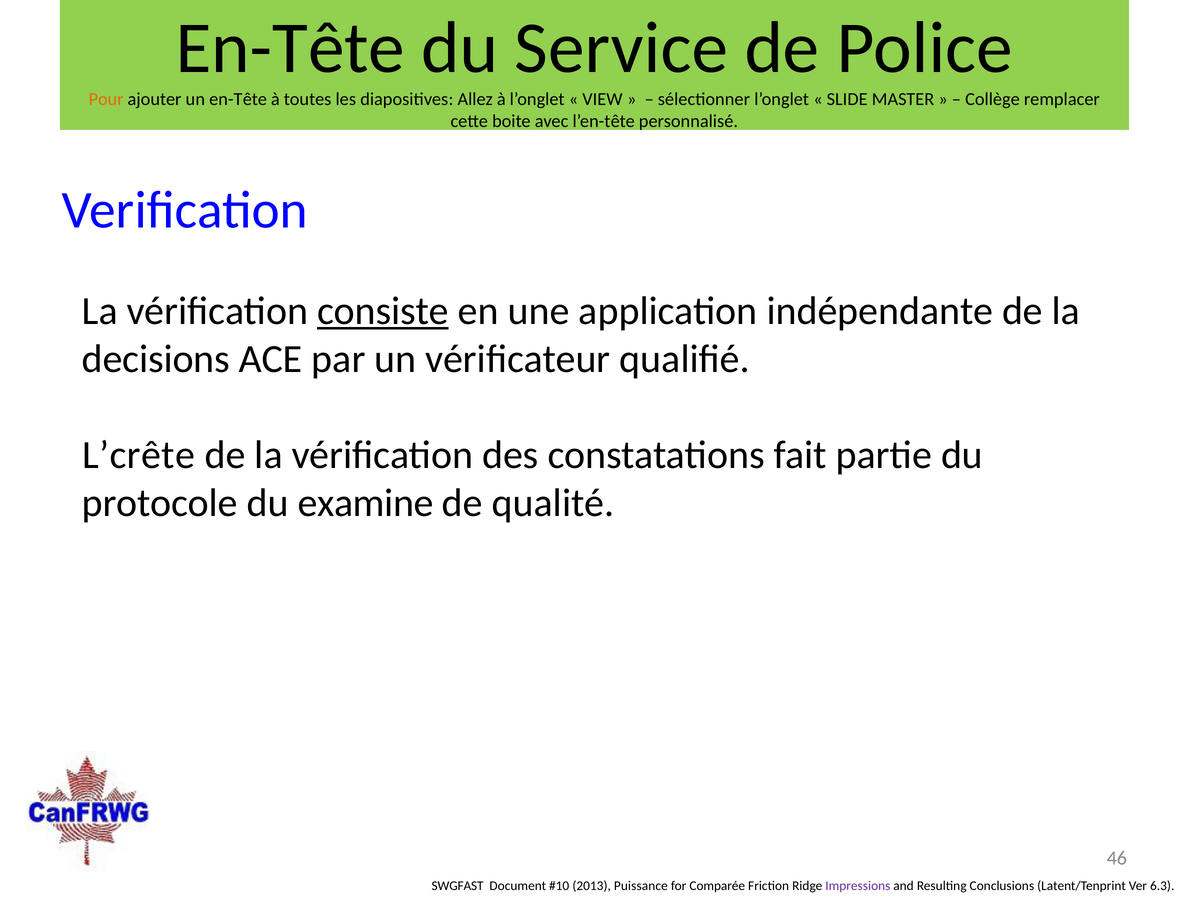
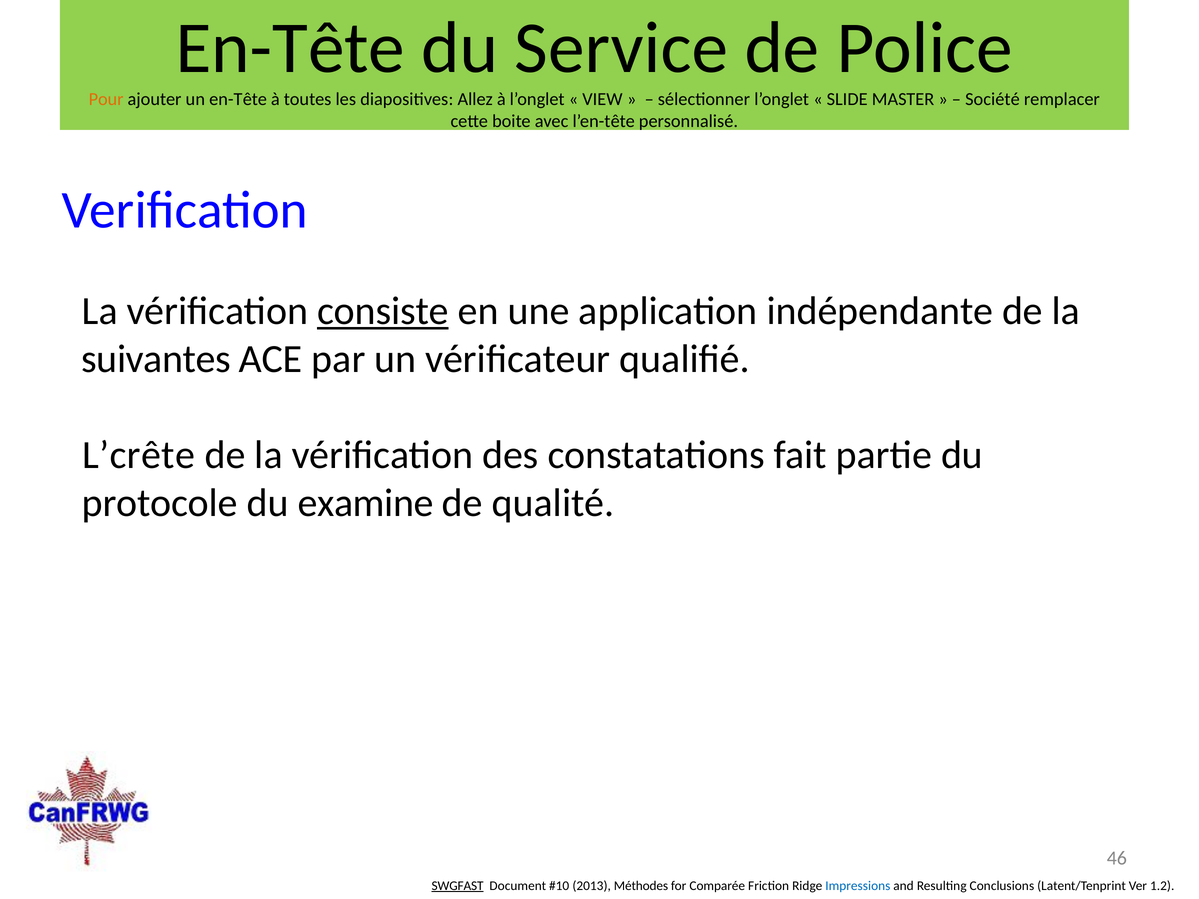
Collège: Collège -> Société
decisions: decisions -> suivantes
SWGFAST underline: none -> present
Puissance: Puissance -> Méthodes
Impressions colour: purple -> blue
6.3: 6.3 -> 1.2
